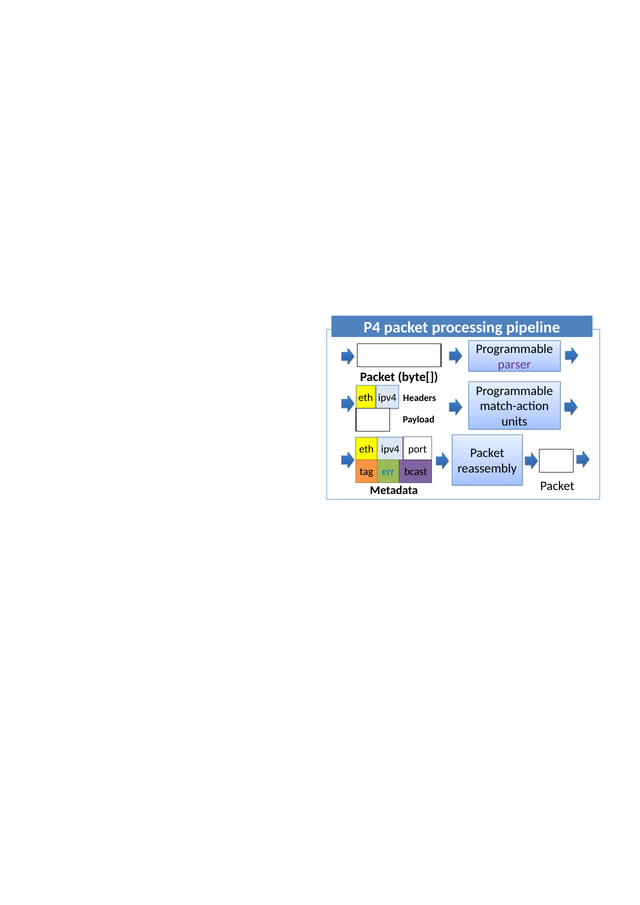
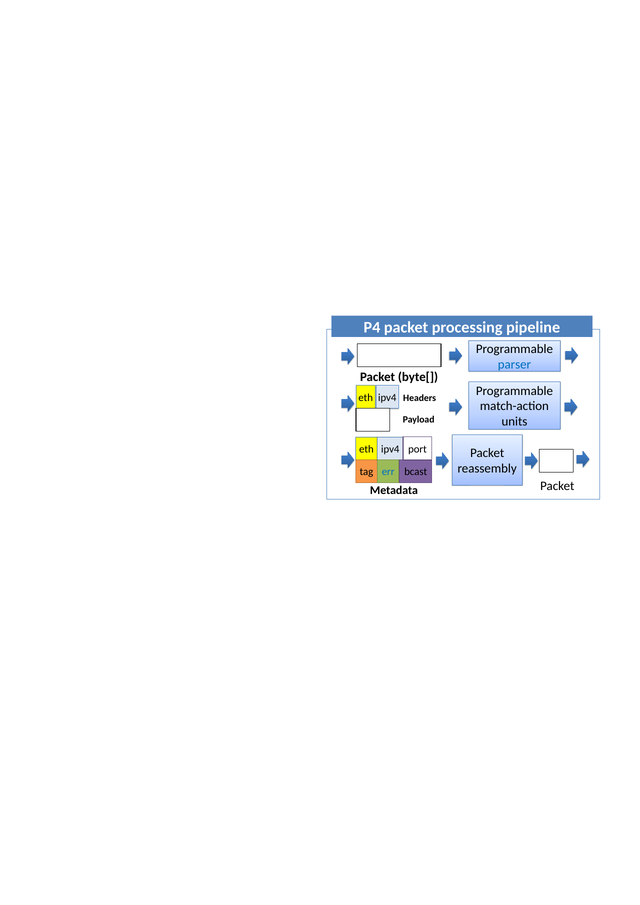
parser colour: purple -> blue
